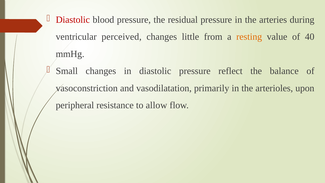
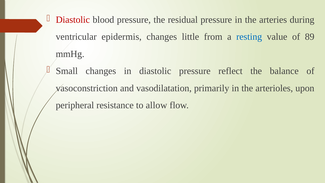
perceived: perceived -> epidermis
resting colour: orange -> blue
40: 40 -> 89
